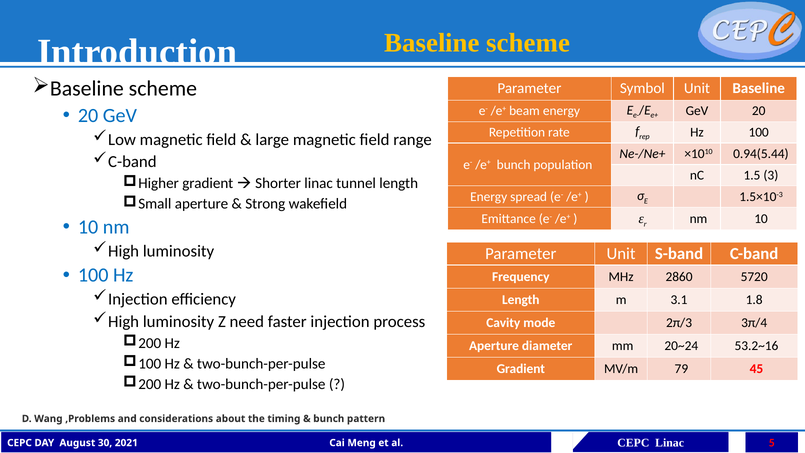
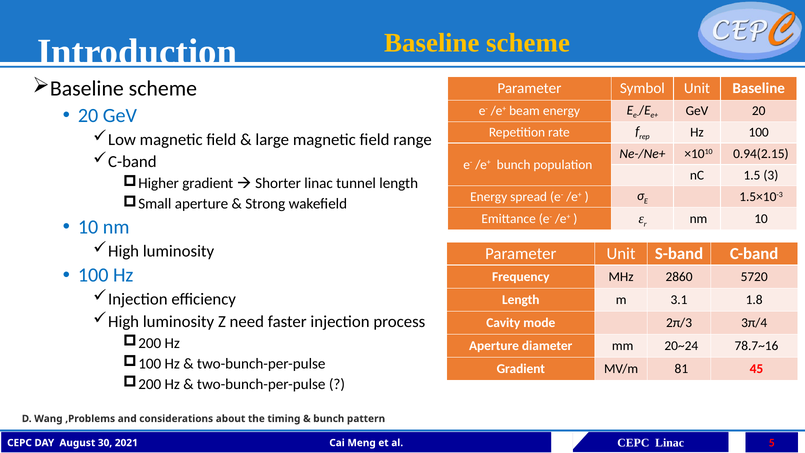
0.94(5.44: 0.94(5.44 -> 0.94(2.15
53.2~16: 53.2~16 -> 78.7~16
79: 79 -> 81
